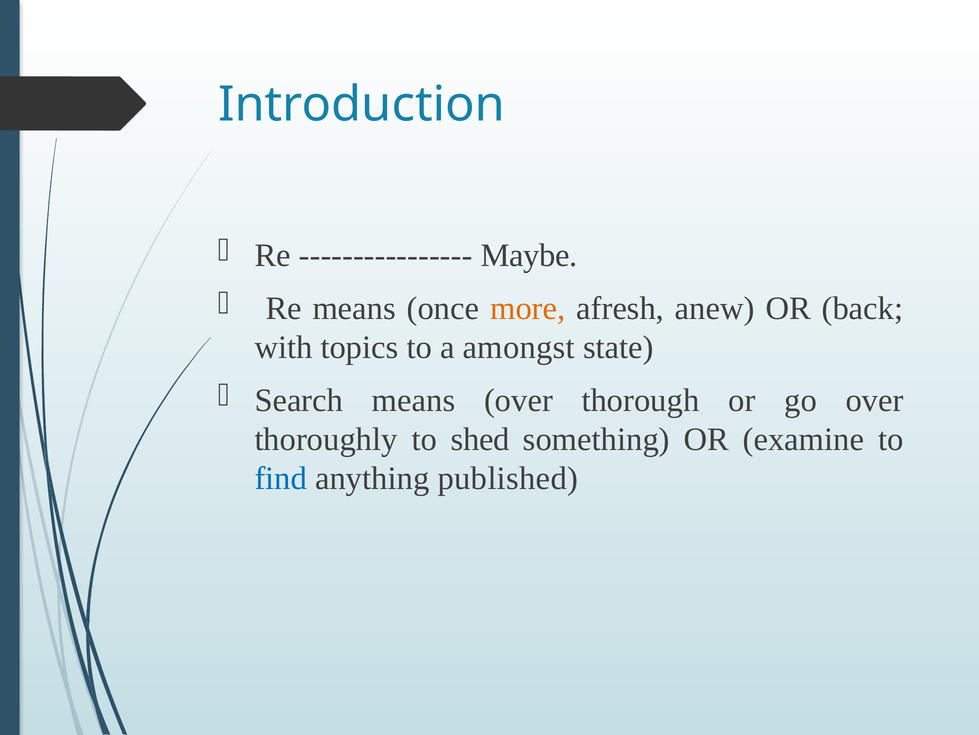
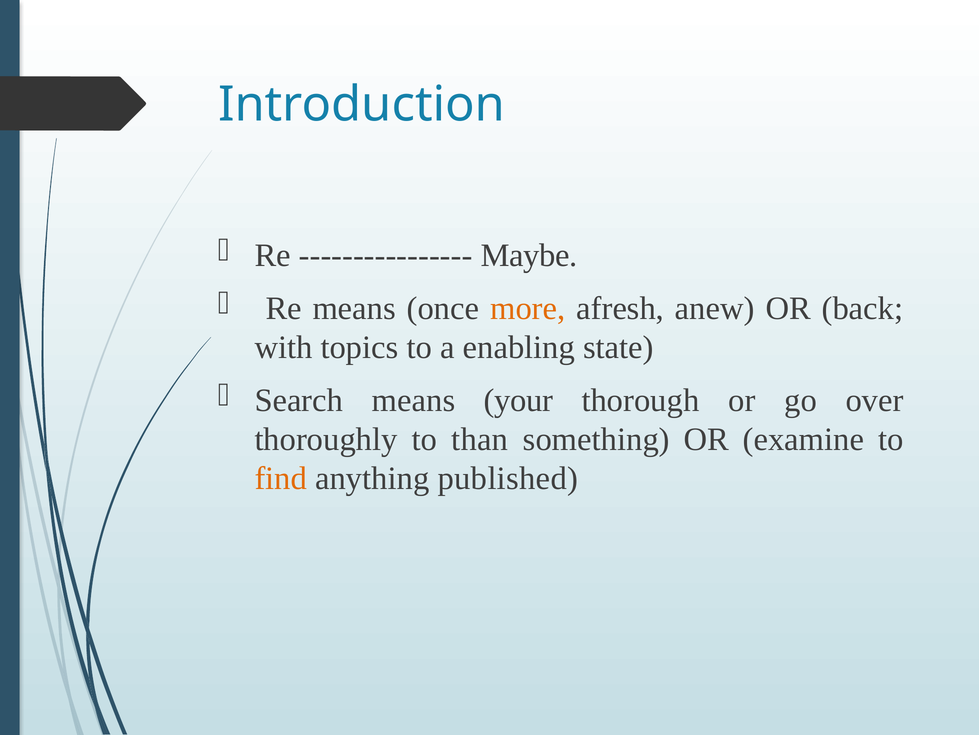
amongst: amongst -> enabling
means over: over -> your
shed: shed -> than
find colour: blue -> orange
